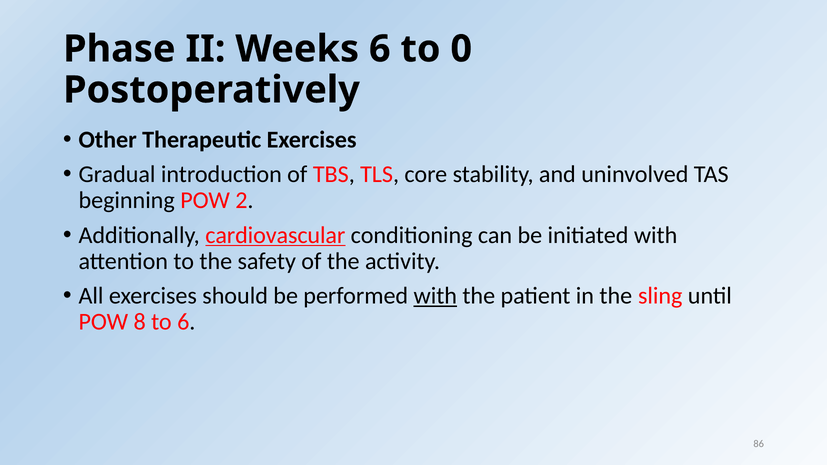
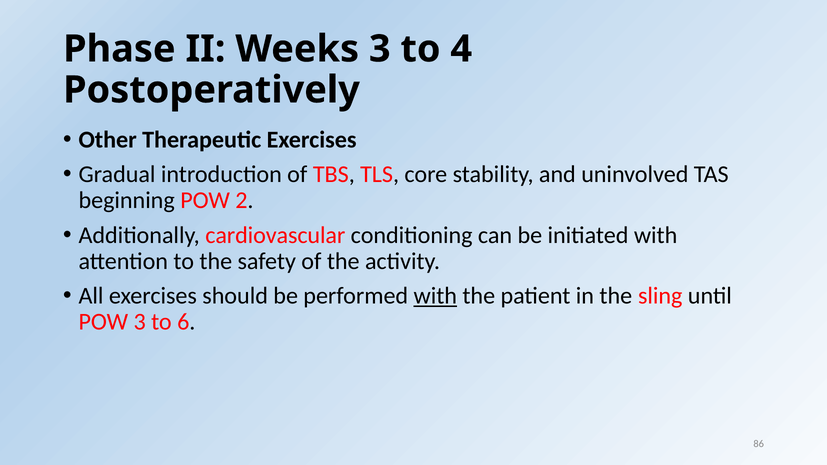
Weeks 6: 6 -> 3
0: 0 -> 4
cardiovascular underline: present -> none
POW 8: 8 -> 3
